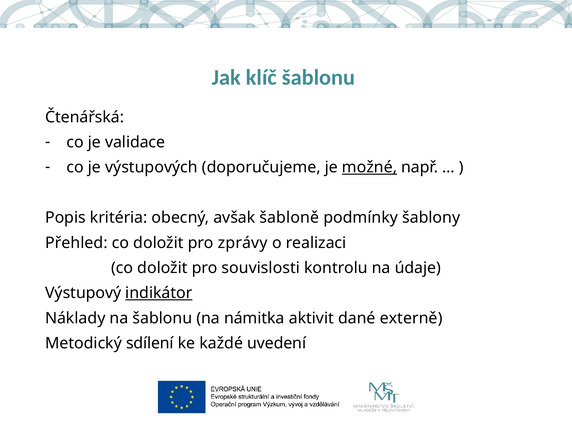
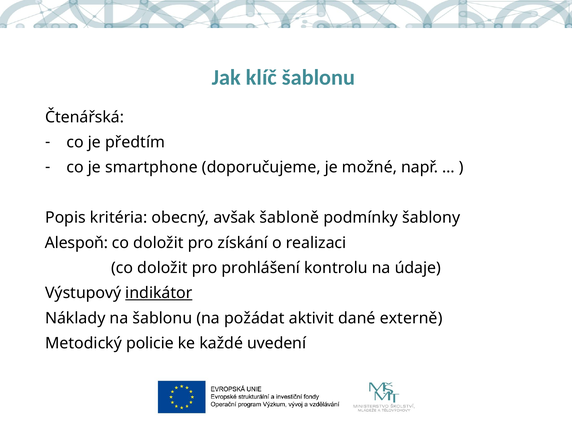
validace: validace -> předtím
výstupových: výstupových -> smartphone
možné underline: present -> none
Přehled: Přehled -> Alespoň
zprávy: zprávy -> získání
souvislosti: souvislosti -> prohlášení
námitka: námitka -> požádat
sdílení: sdílení -> policie
